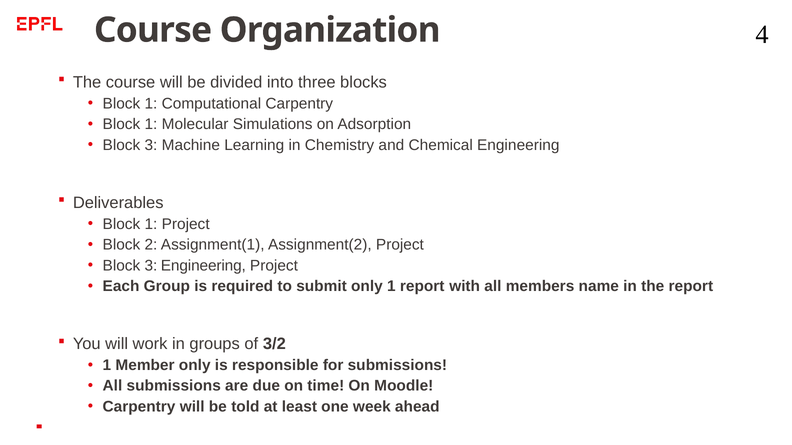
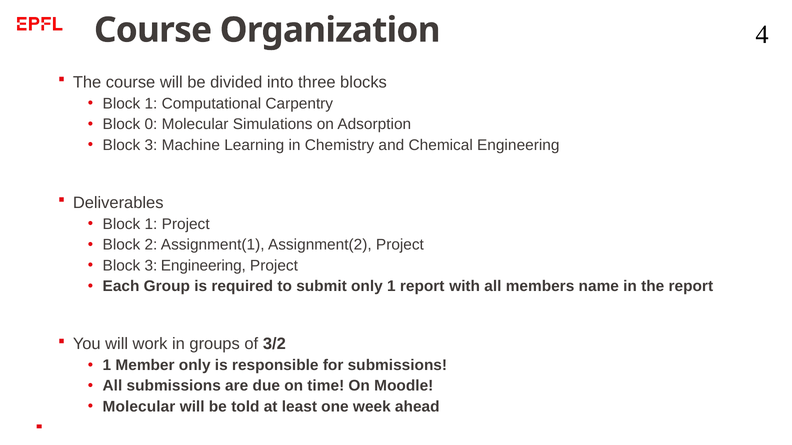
1 at (151, 124): 1 -> 0
Carpentry at (139, 407): Carpentry -> Molecular
